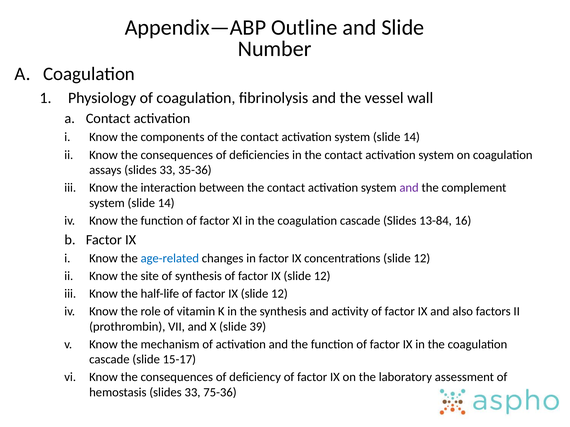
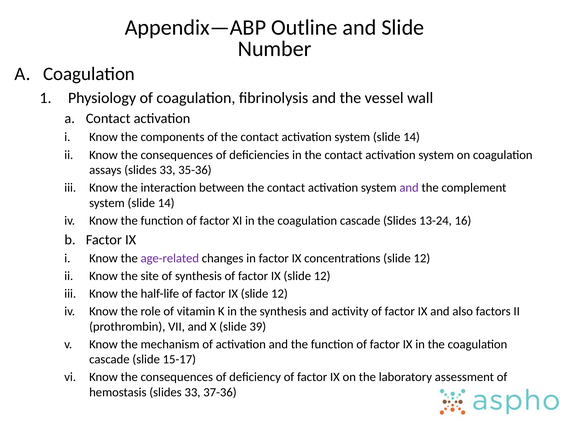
13-84: 13-84 -> 13-24
age-related colour: blue -> purple
75-36: 75-36 -> 37-36
